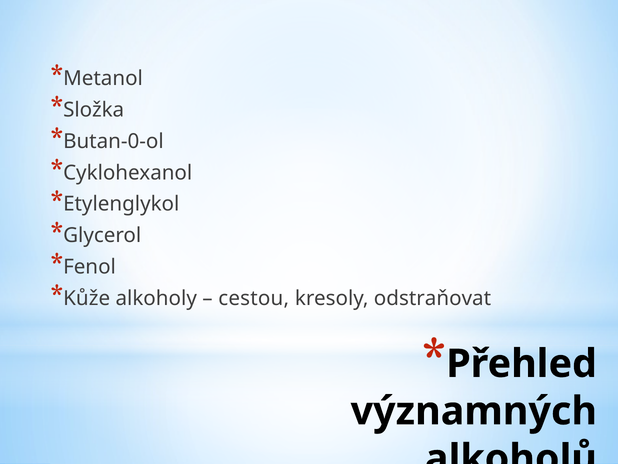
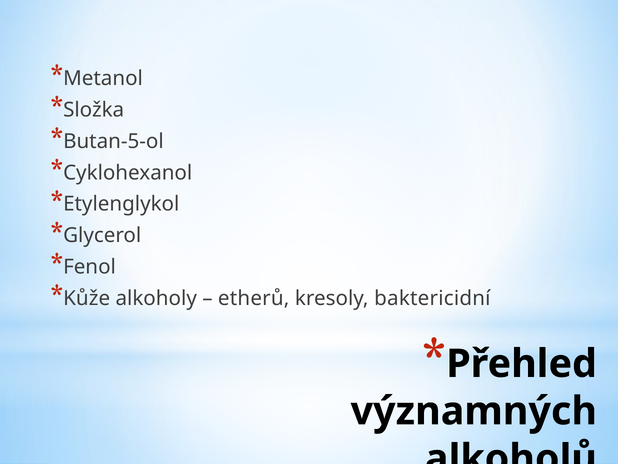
Butan-0-ol: Butan-0-ol -> Butan-5-ol
cestou: cestou -> etherů
odstraňovat: odstraňovat -> baktericidní
